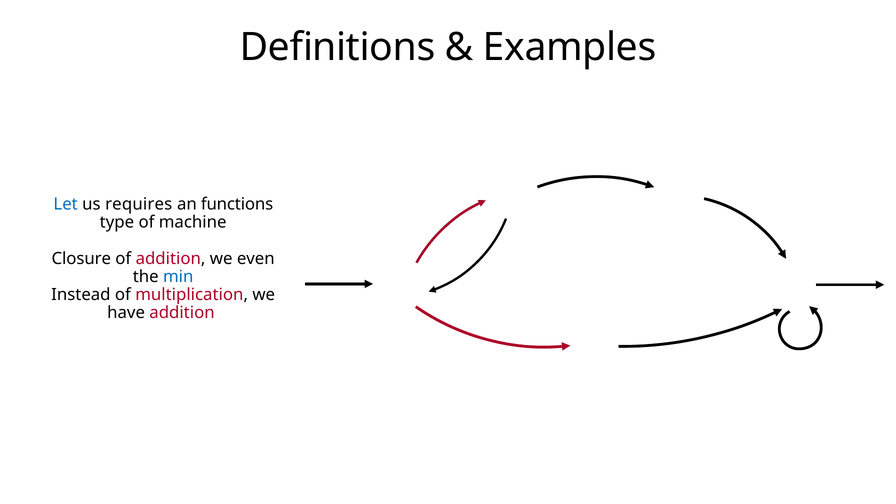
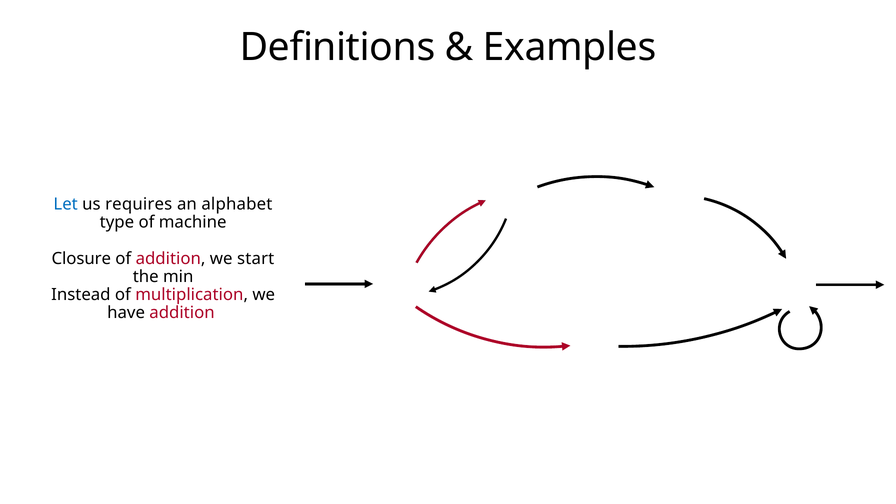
functions: functions -> alphabet
even: even -> start
min colour: blue -> black
